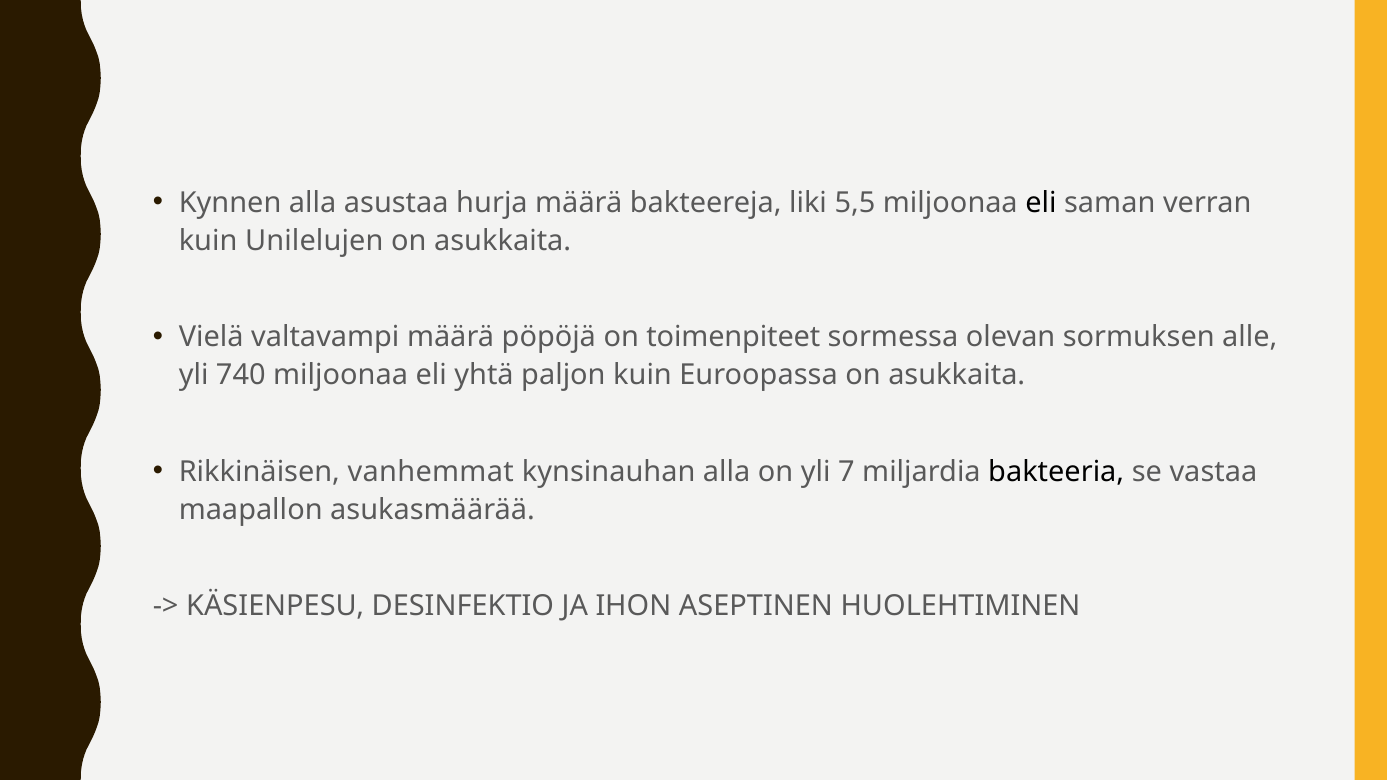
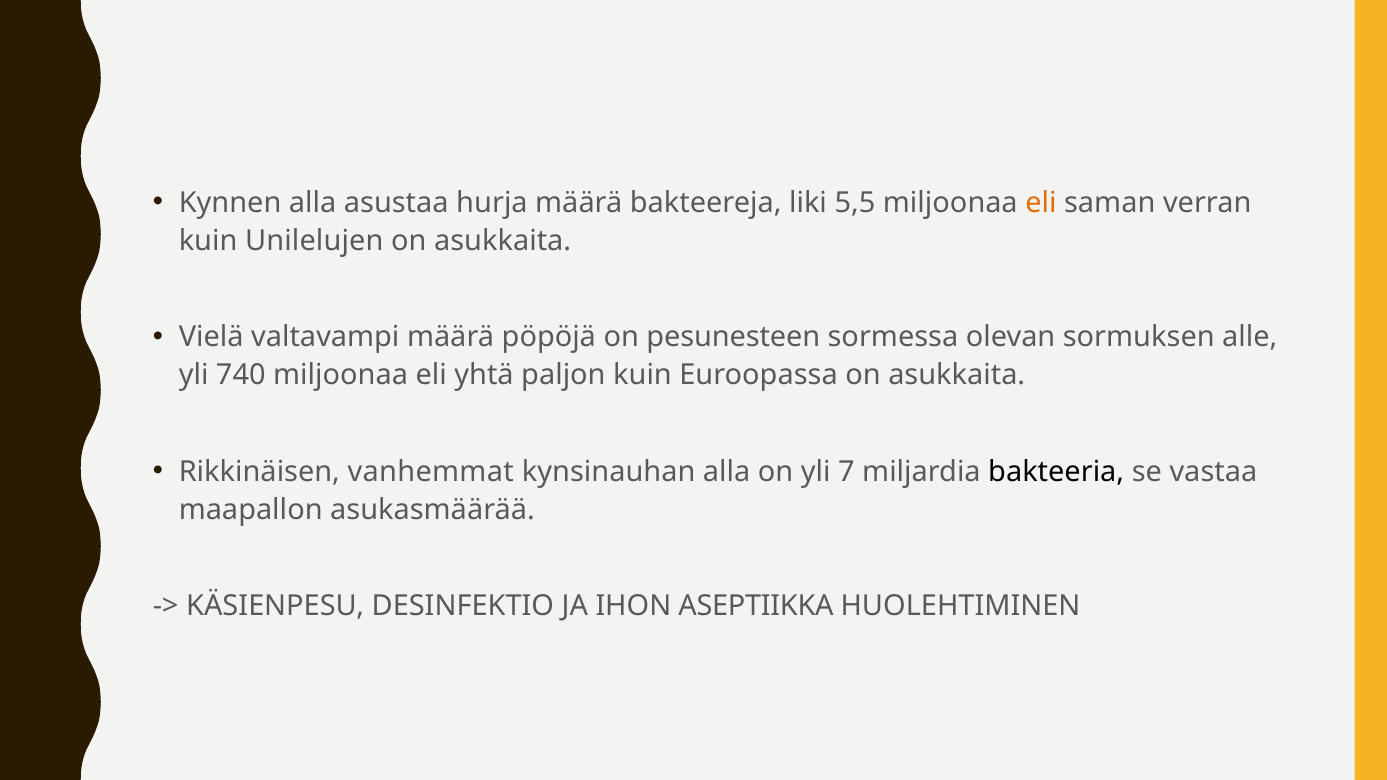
eli at (1041, 203) colour: black -> orange
toimenpiteet: toimenpiteet -> pesunesteen
ASEPTINEN: ASEPTINEN -> ASEPTIIKKA
